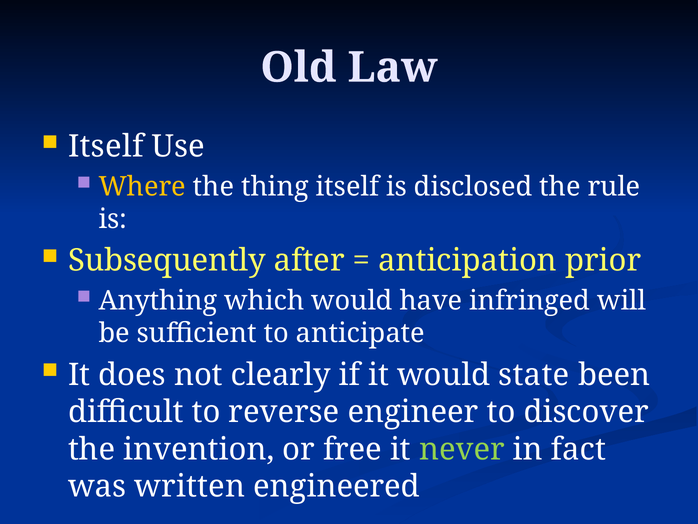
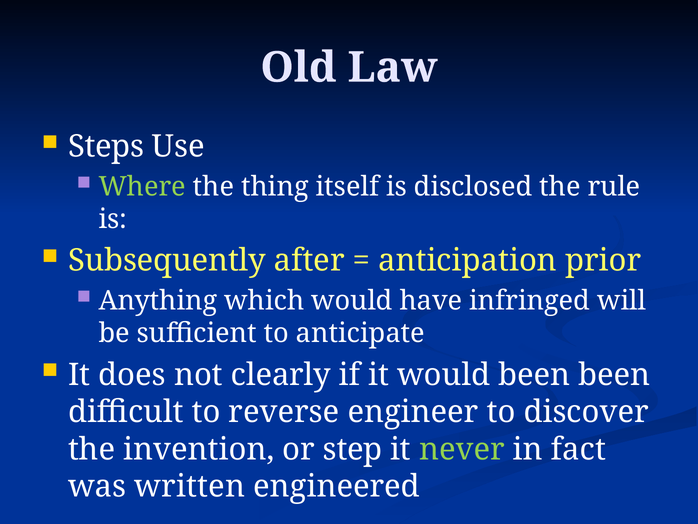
Itself at (106, 146): Itself -> Steps
Where colour: yellow -> light green
would state: state -> been
free: free -> step
